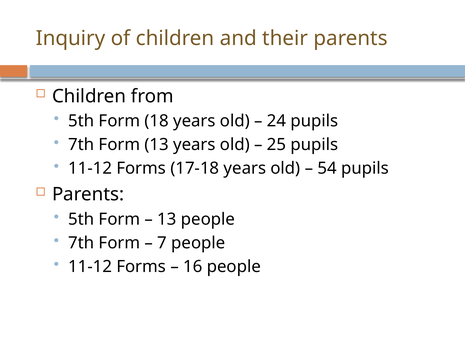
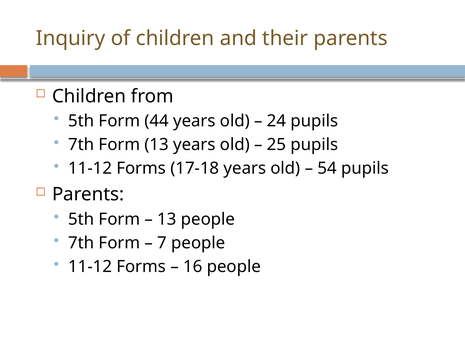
18: 18 -> 44
